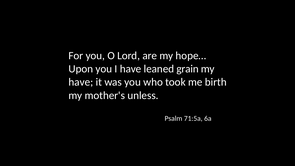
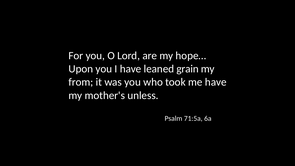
have at (81, 82): have -> from
me birth: birth -> have
